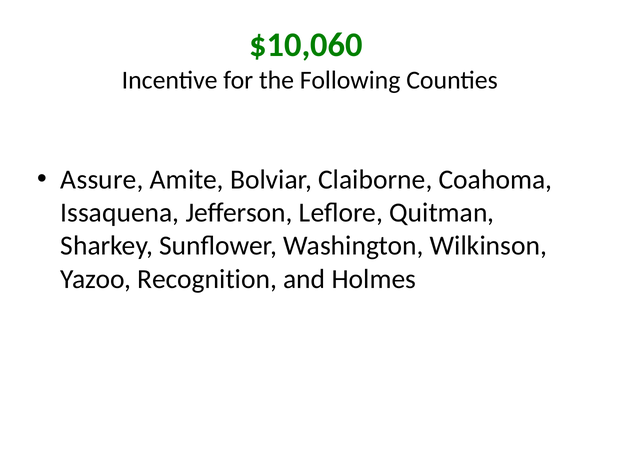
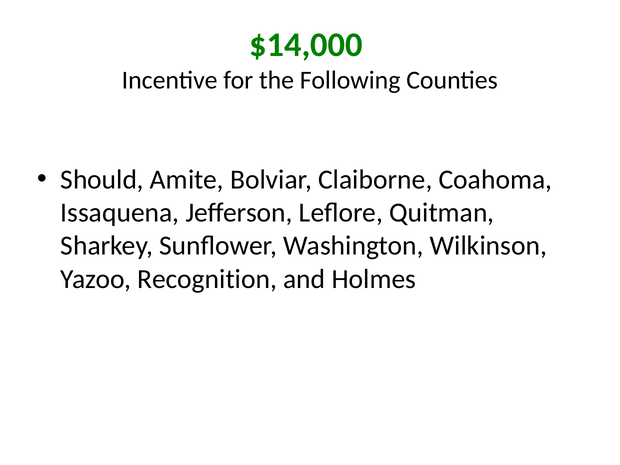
$10,060: $10,060 -> $14,000
Assure: Assure -> Should
